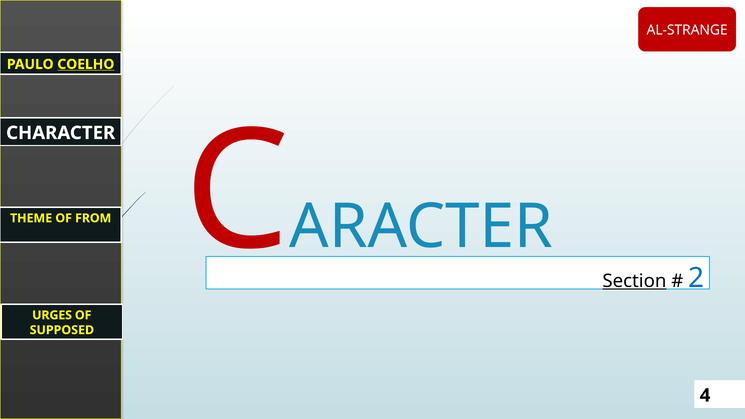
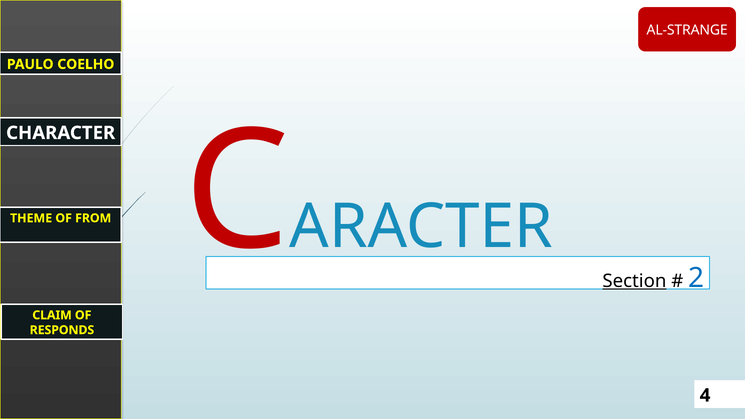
COELHO underline: present -> none
URGES: URGES -> CLAIM
SUPPOSED: SUPPOSED -> RESPONDS
